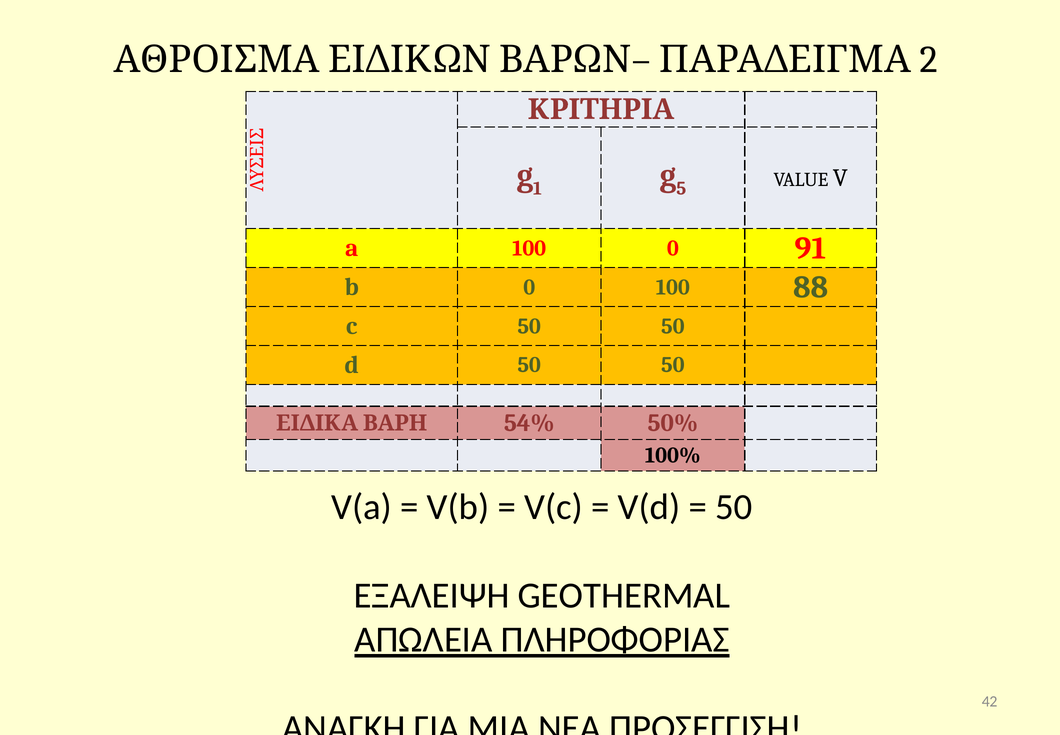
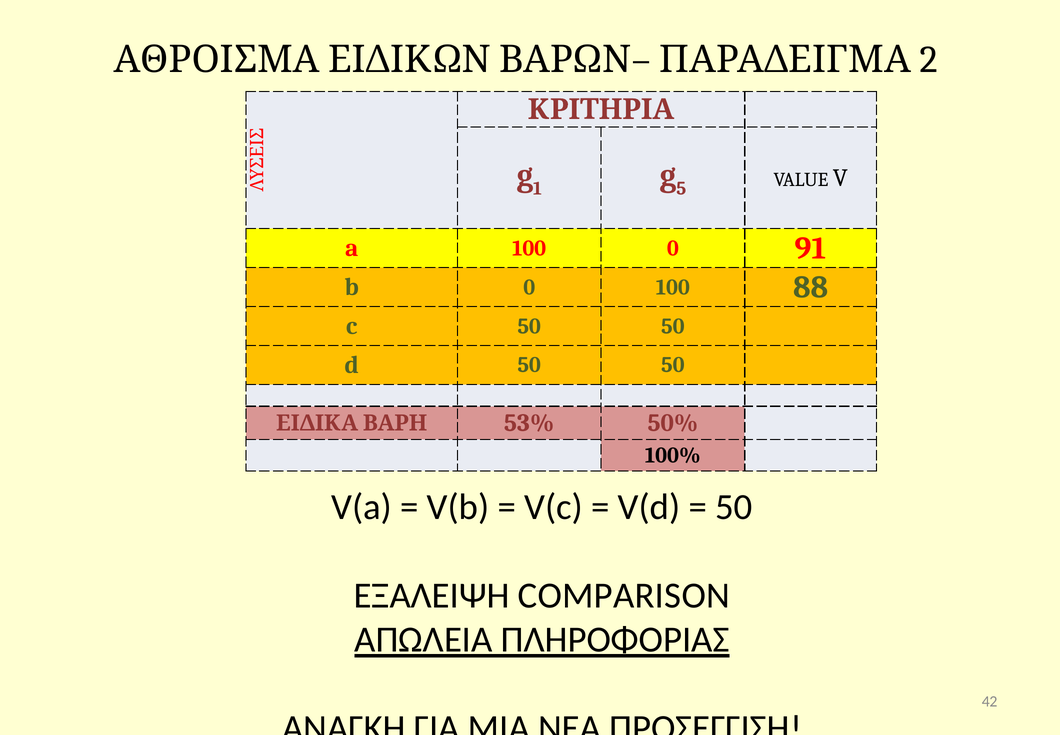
54%: 54% -> 53%
GEOTHERMAL: GEOTHERMAL -> COMPARISON
